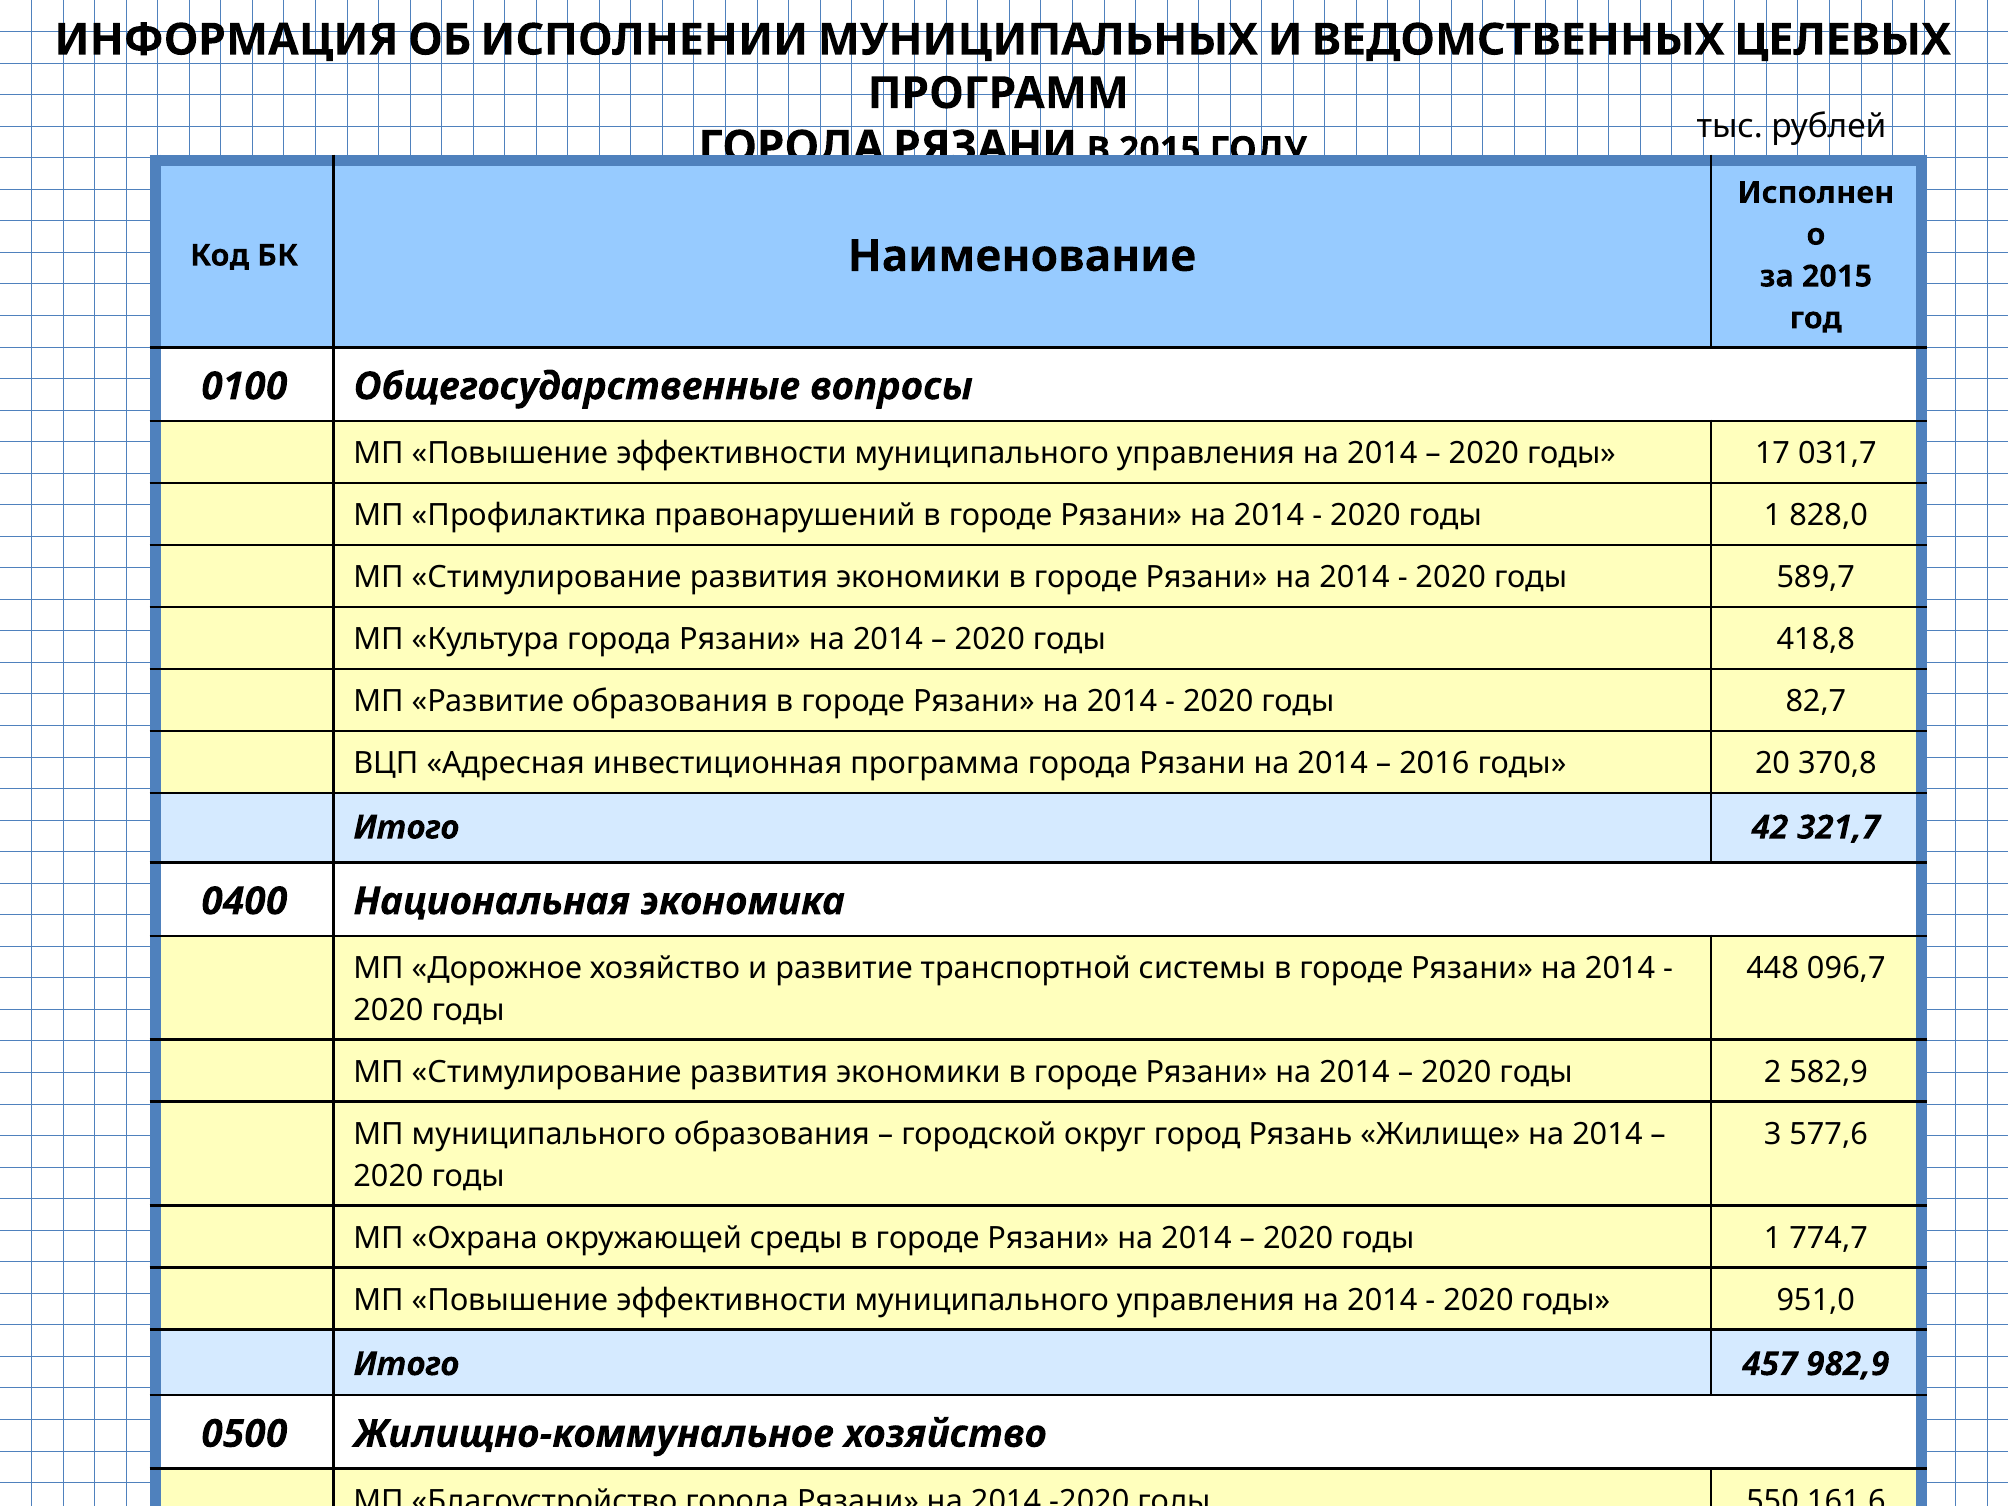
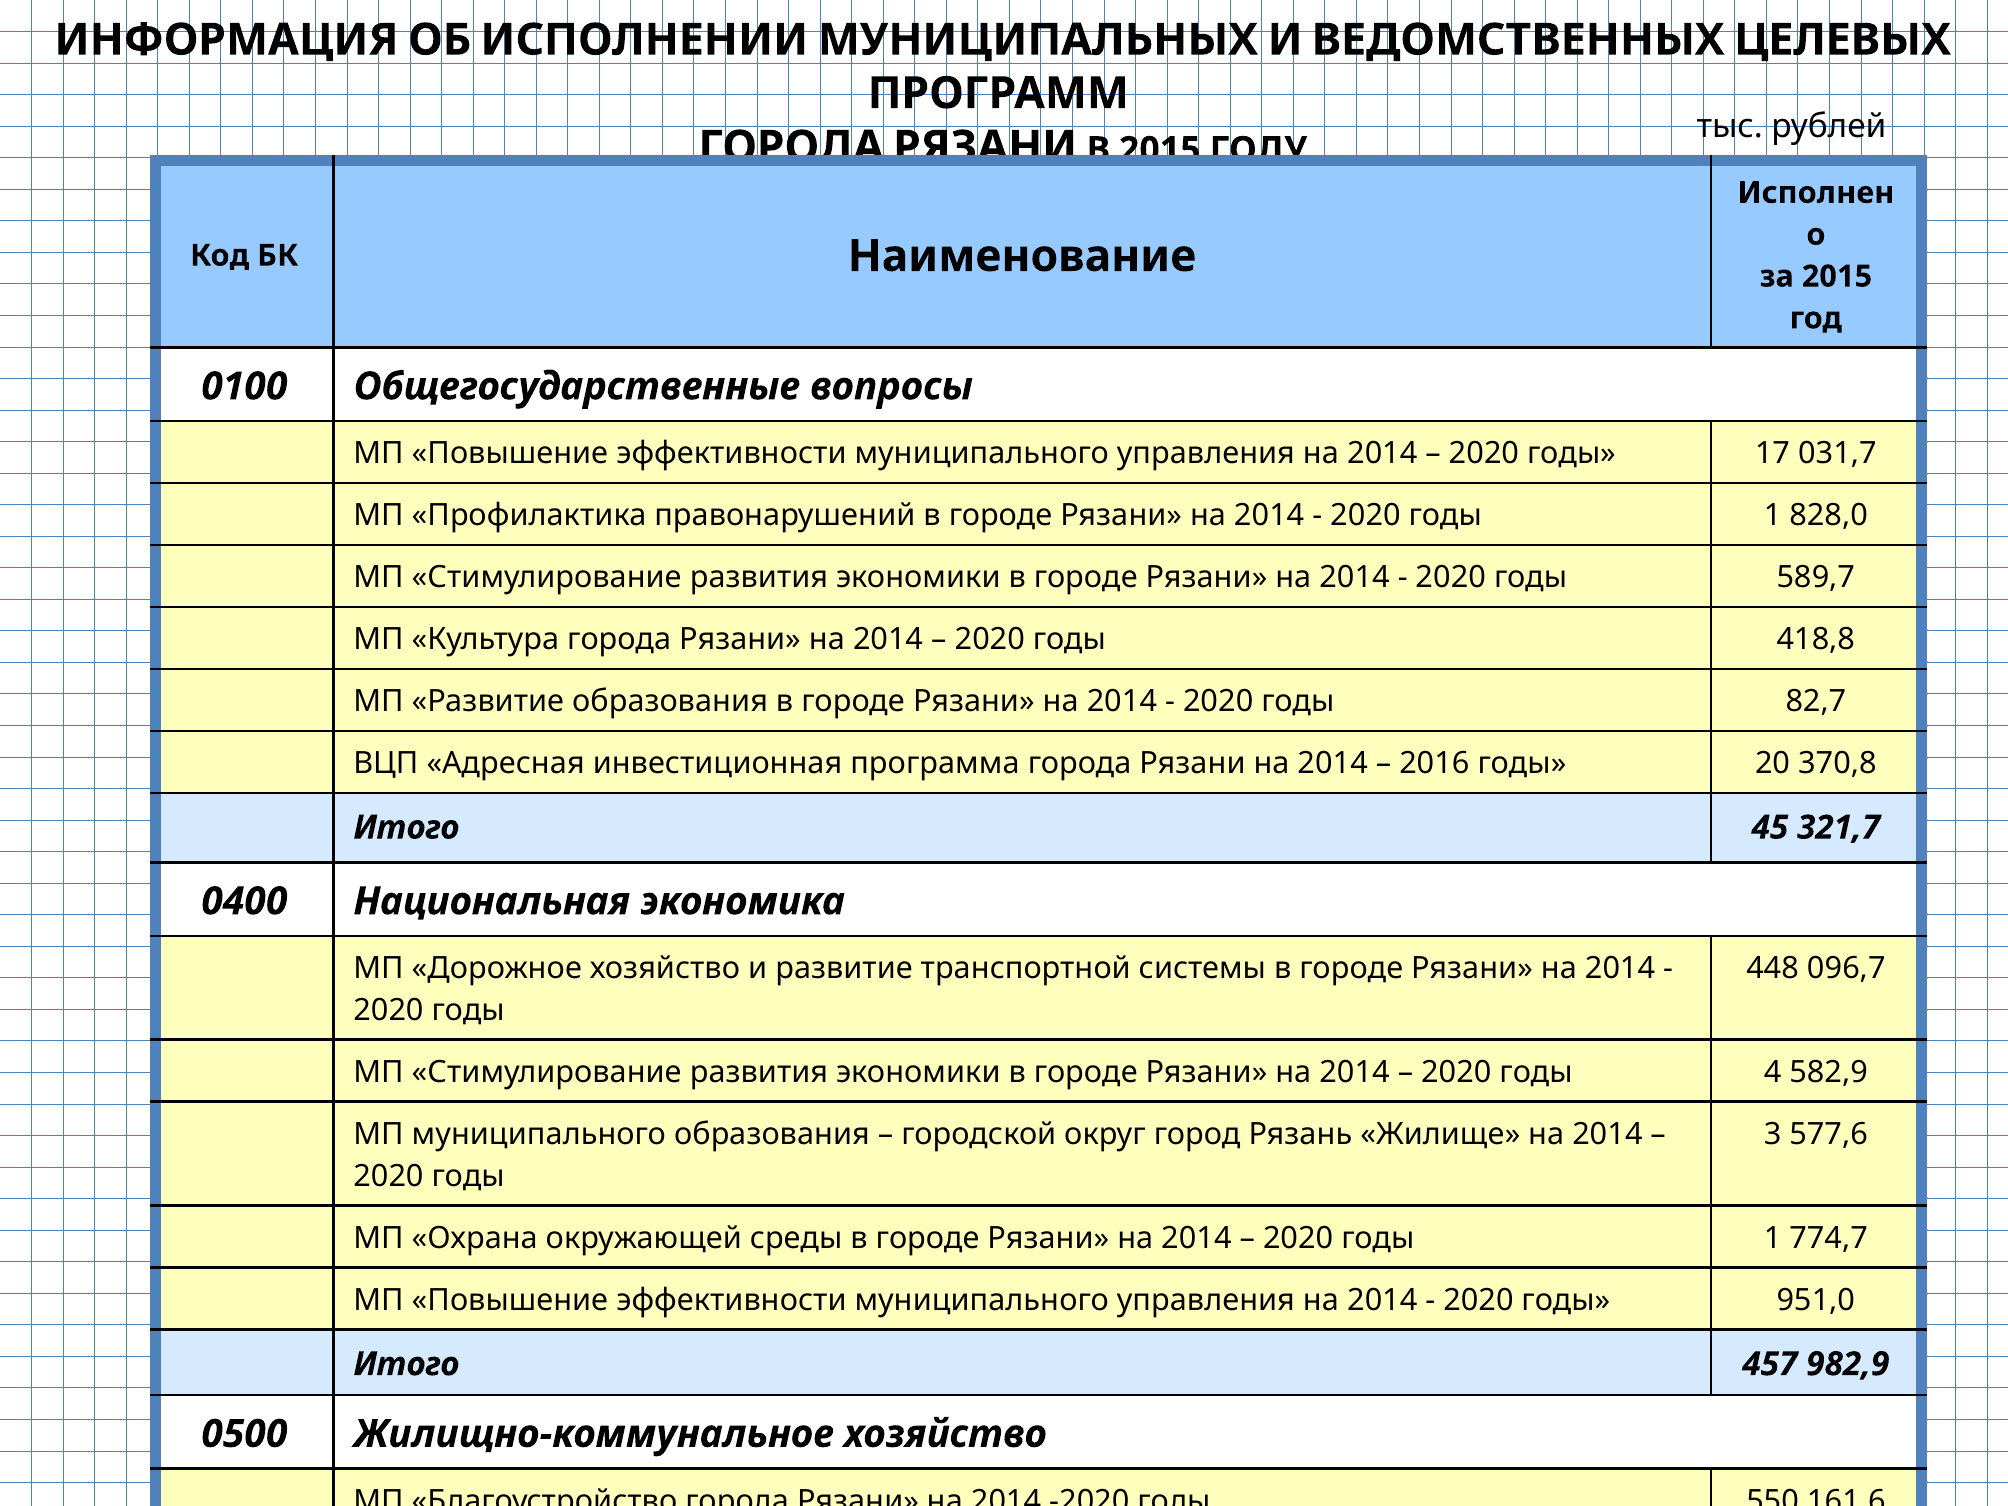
42: 42 -> 45
2: 2 -> 4
